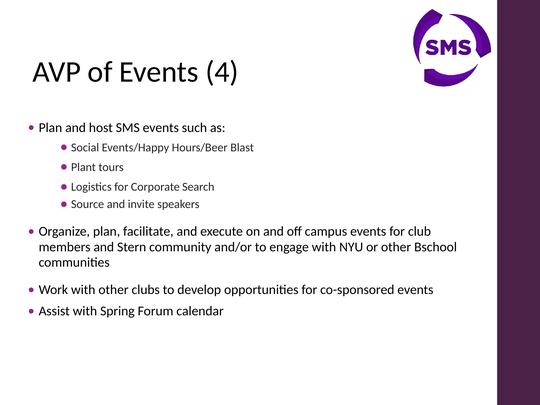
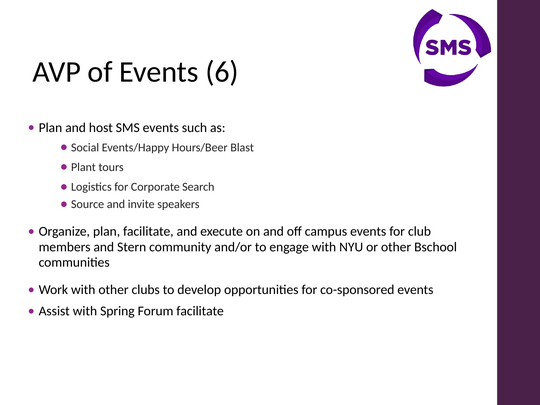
4: 4 -> 6
Forum calendar: calendar -> facilitate
